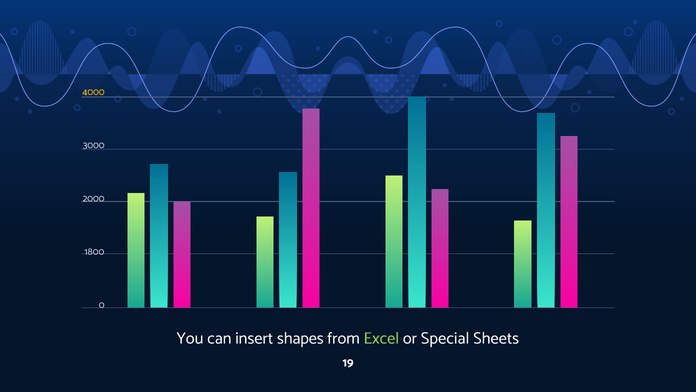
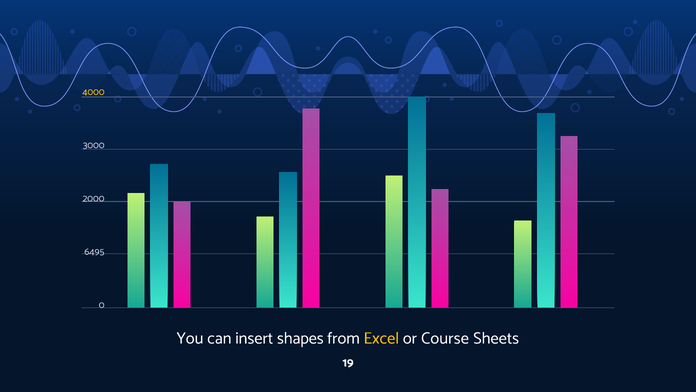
1800: 1800 -> 6495
Excel colour: light green -> yellow
Special: Special -> Course
